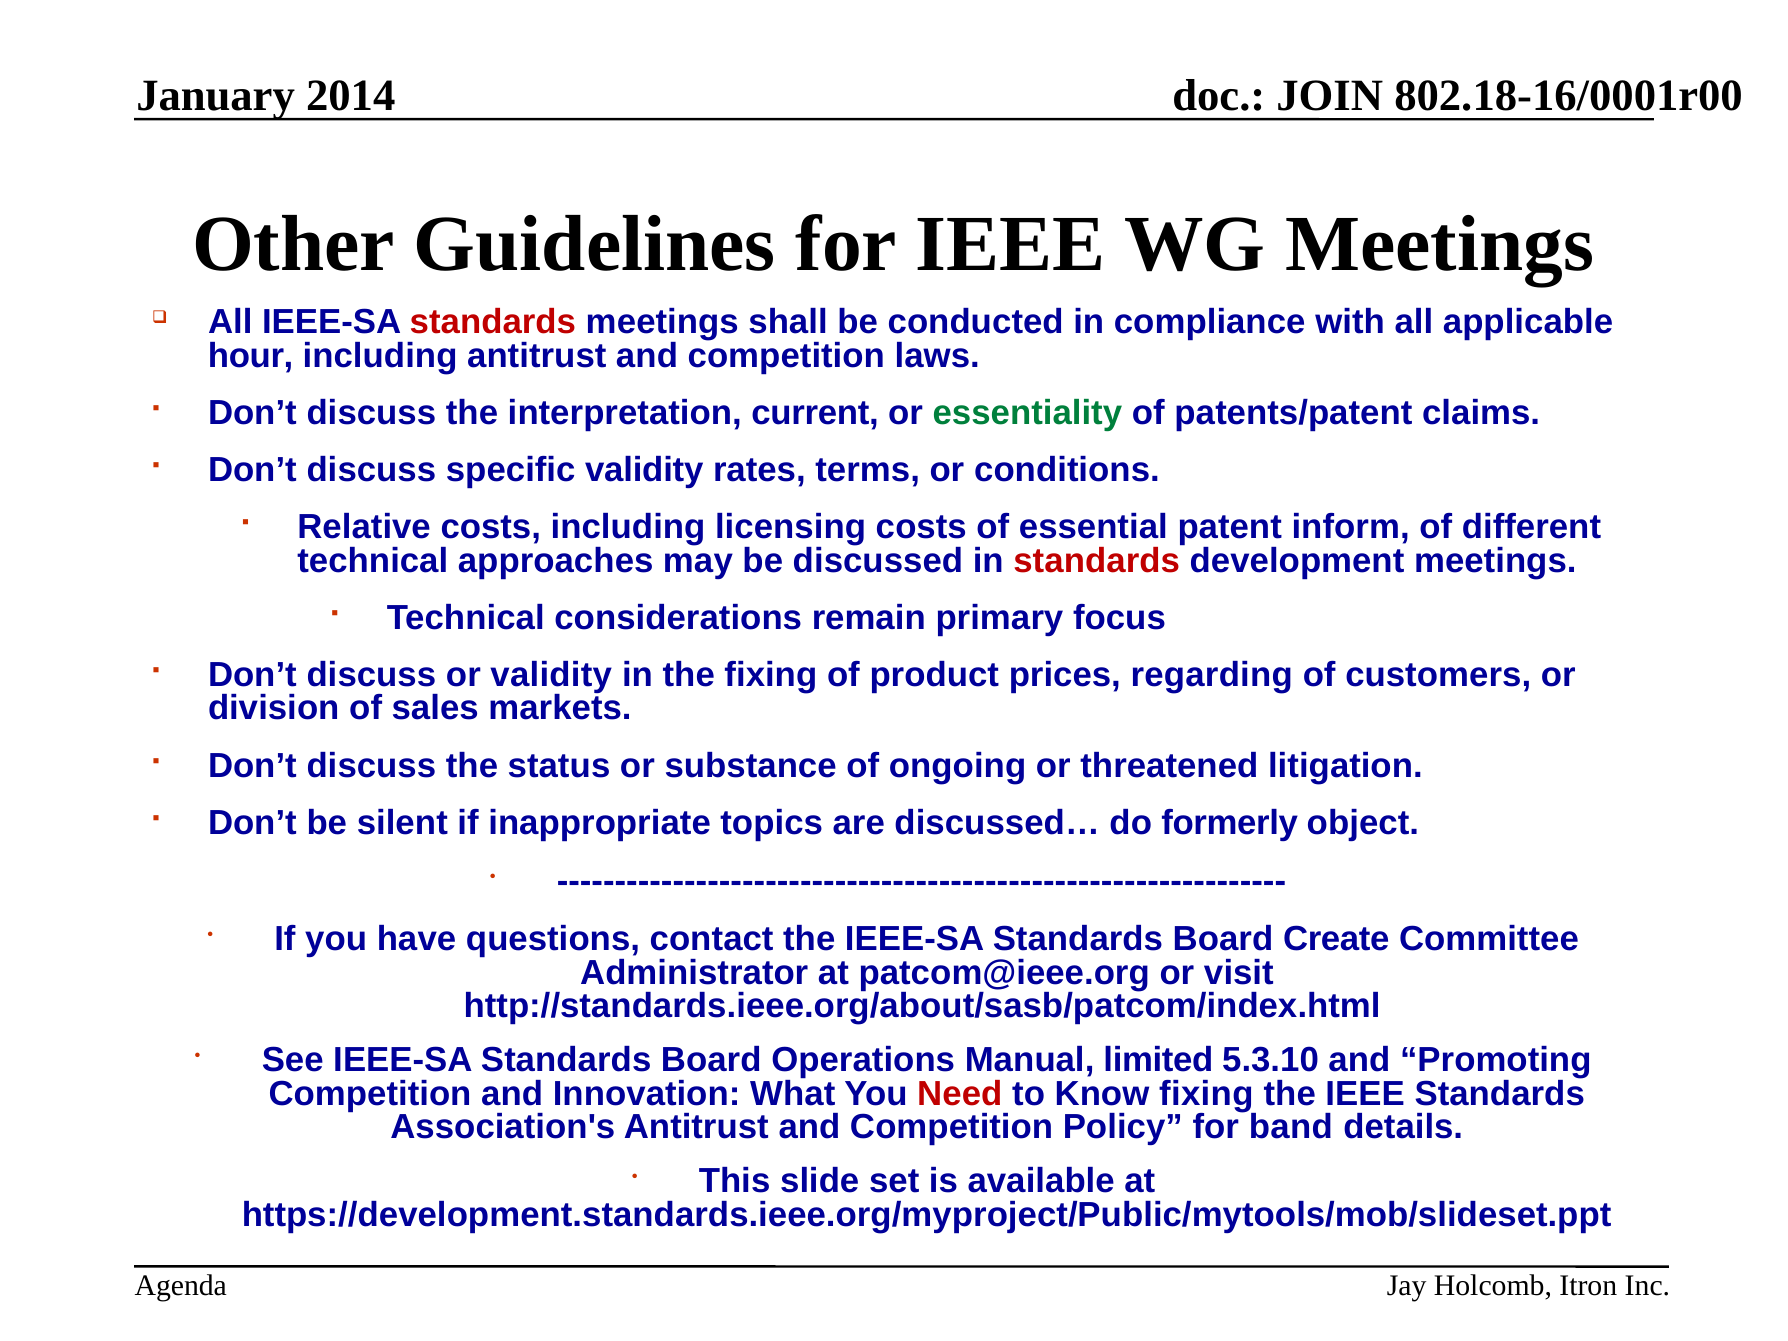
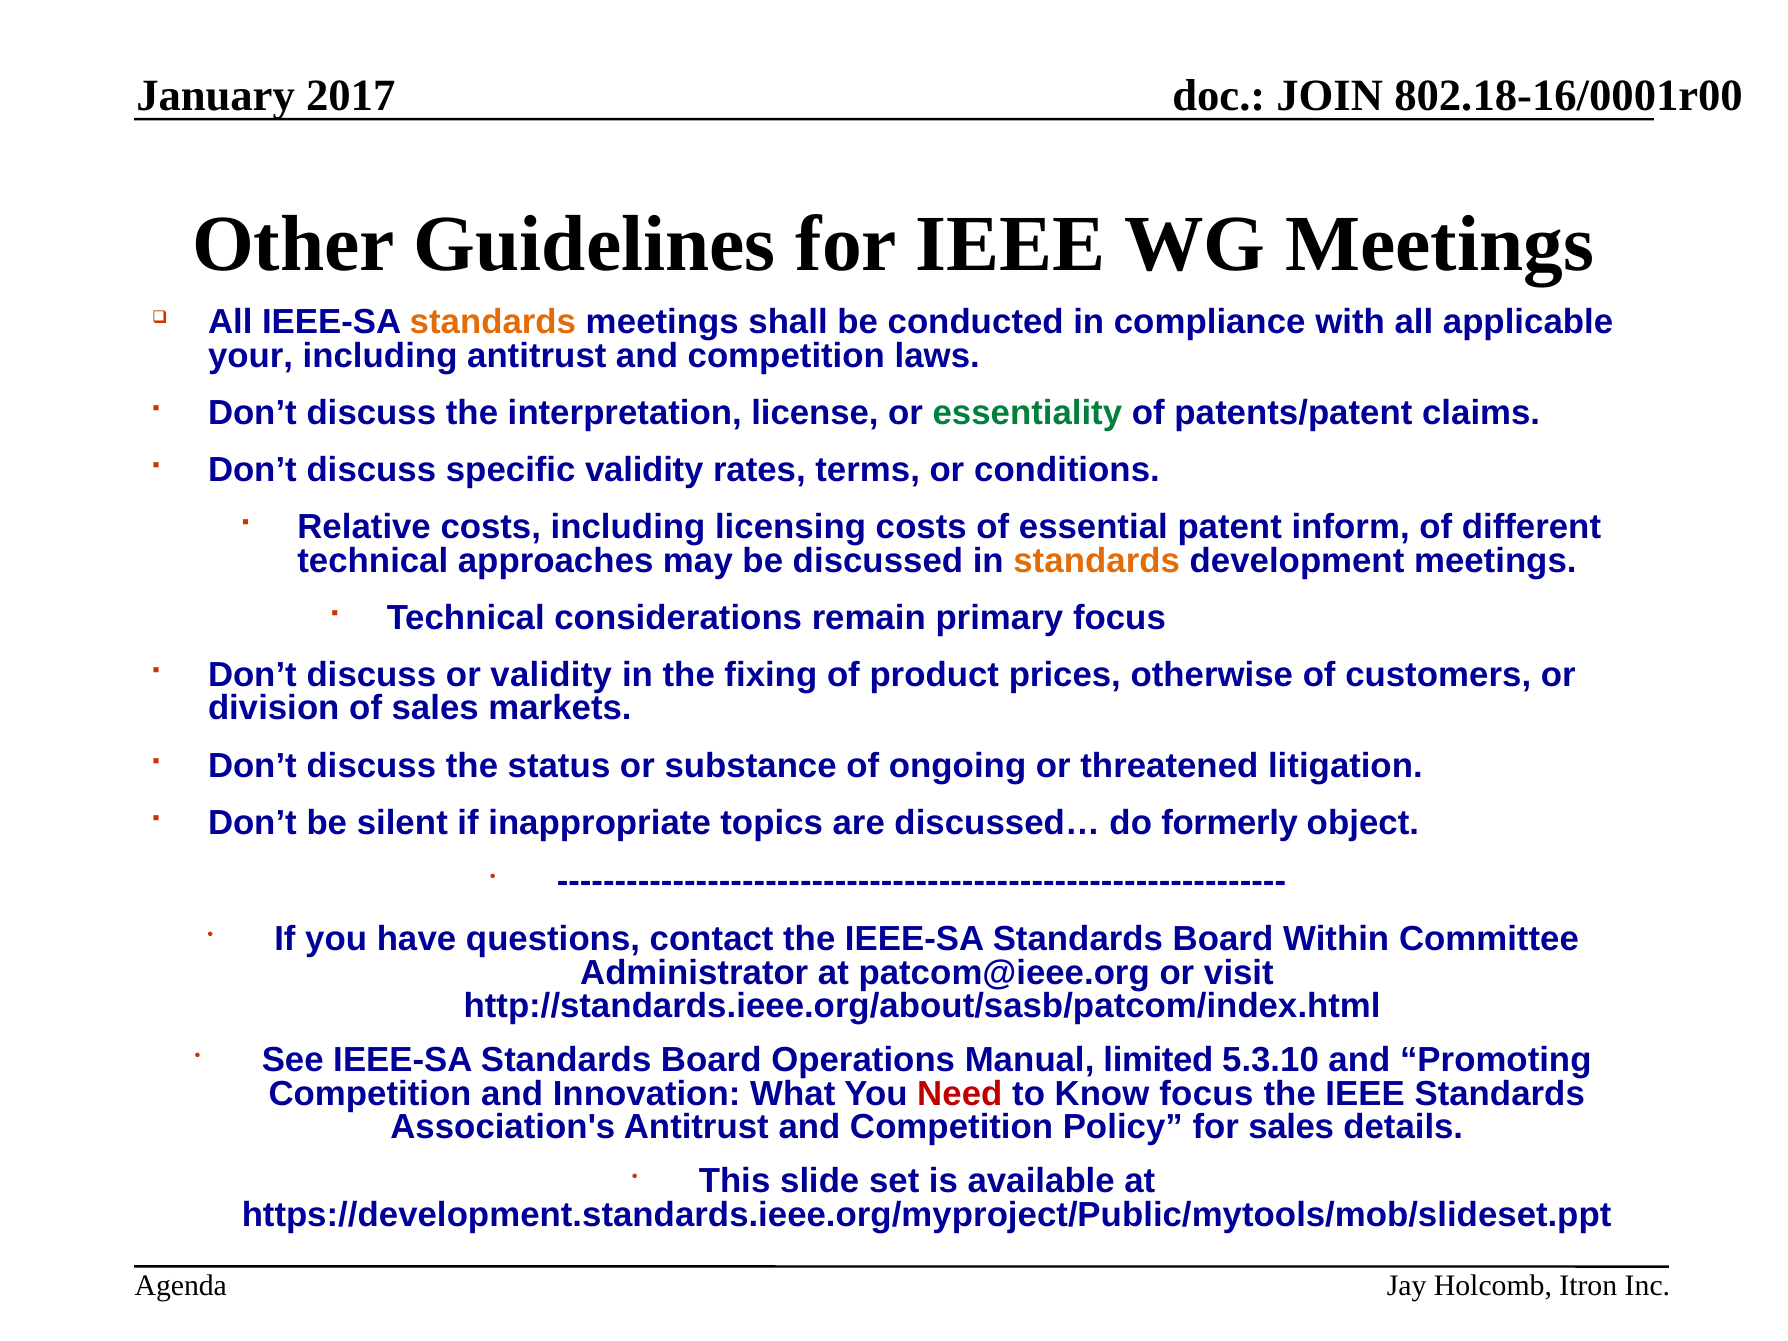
2014: 2014 -> 2017
standards at (493, 322) colour: red -> orange
hour: hour -> your
current: current -> license
standards at (1097, 561) colour: red -> orange
regarding: regarding -> otherwise
Create: Create -> Within
Know fixing: fixing -> focus
for band: band -> sales
